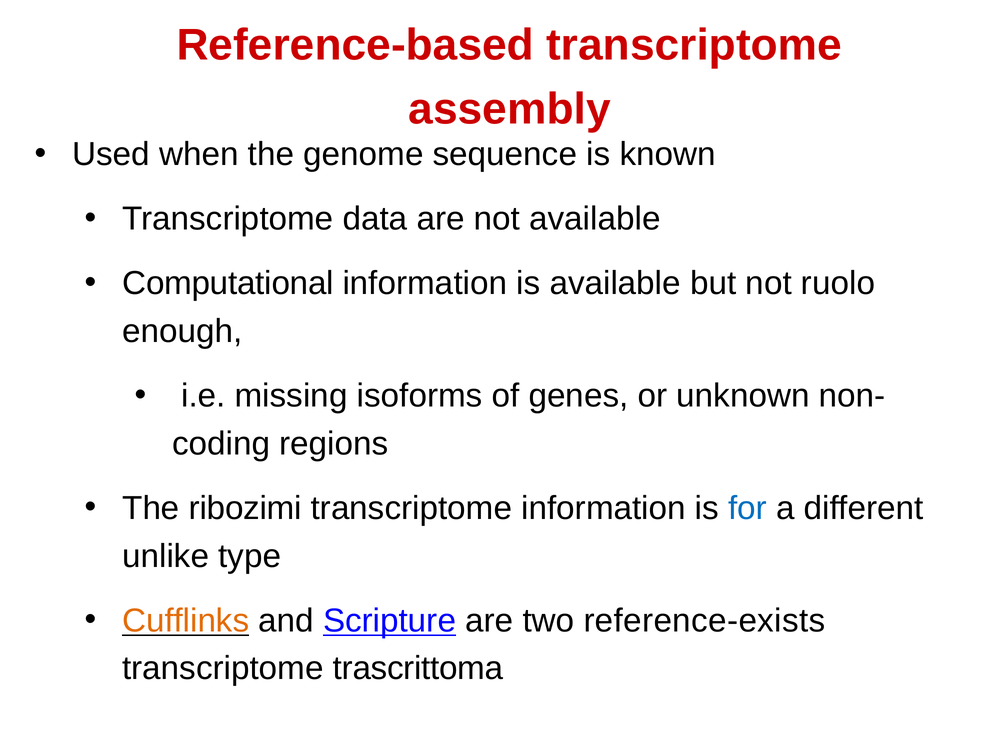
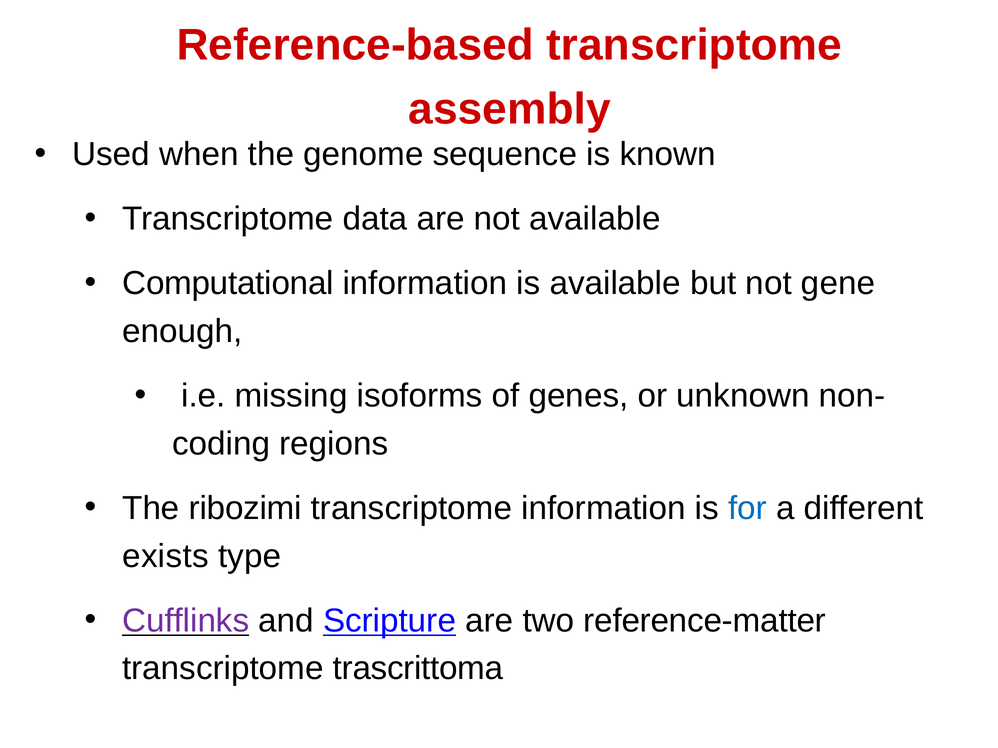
ruolo: ruolo -> gene
unlike: unlike -> exists
Cufflinks colour: orange -> purple
reference-exists: reference-exists -> reference-matter
